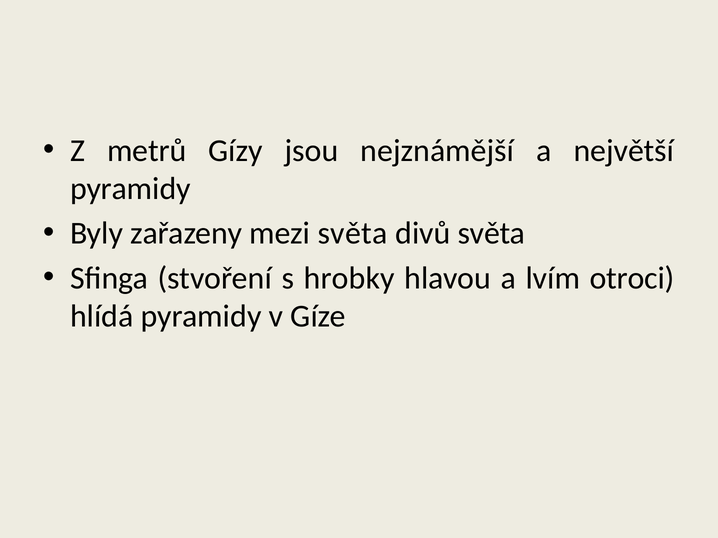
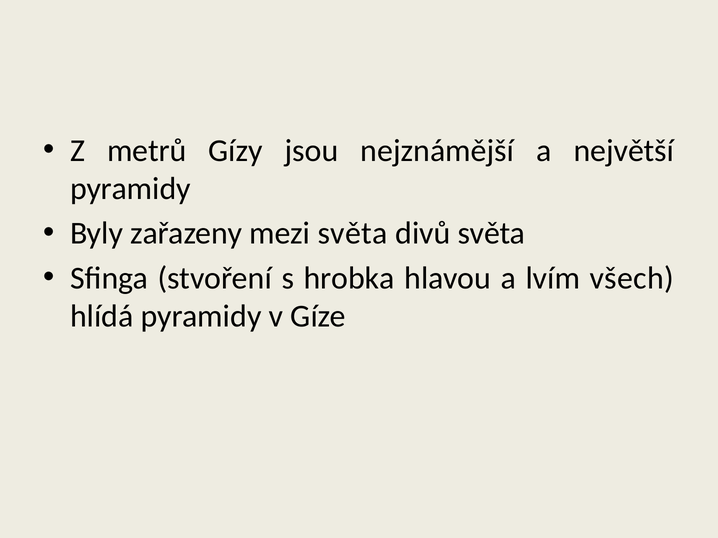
hrobky: hrobky -> hrobka
otroci: otroci -> všech
